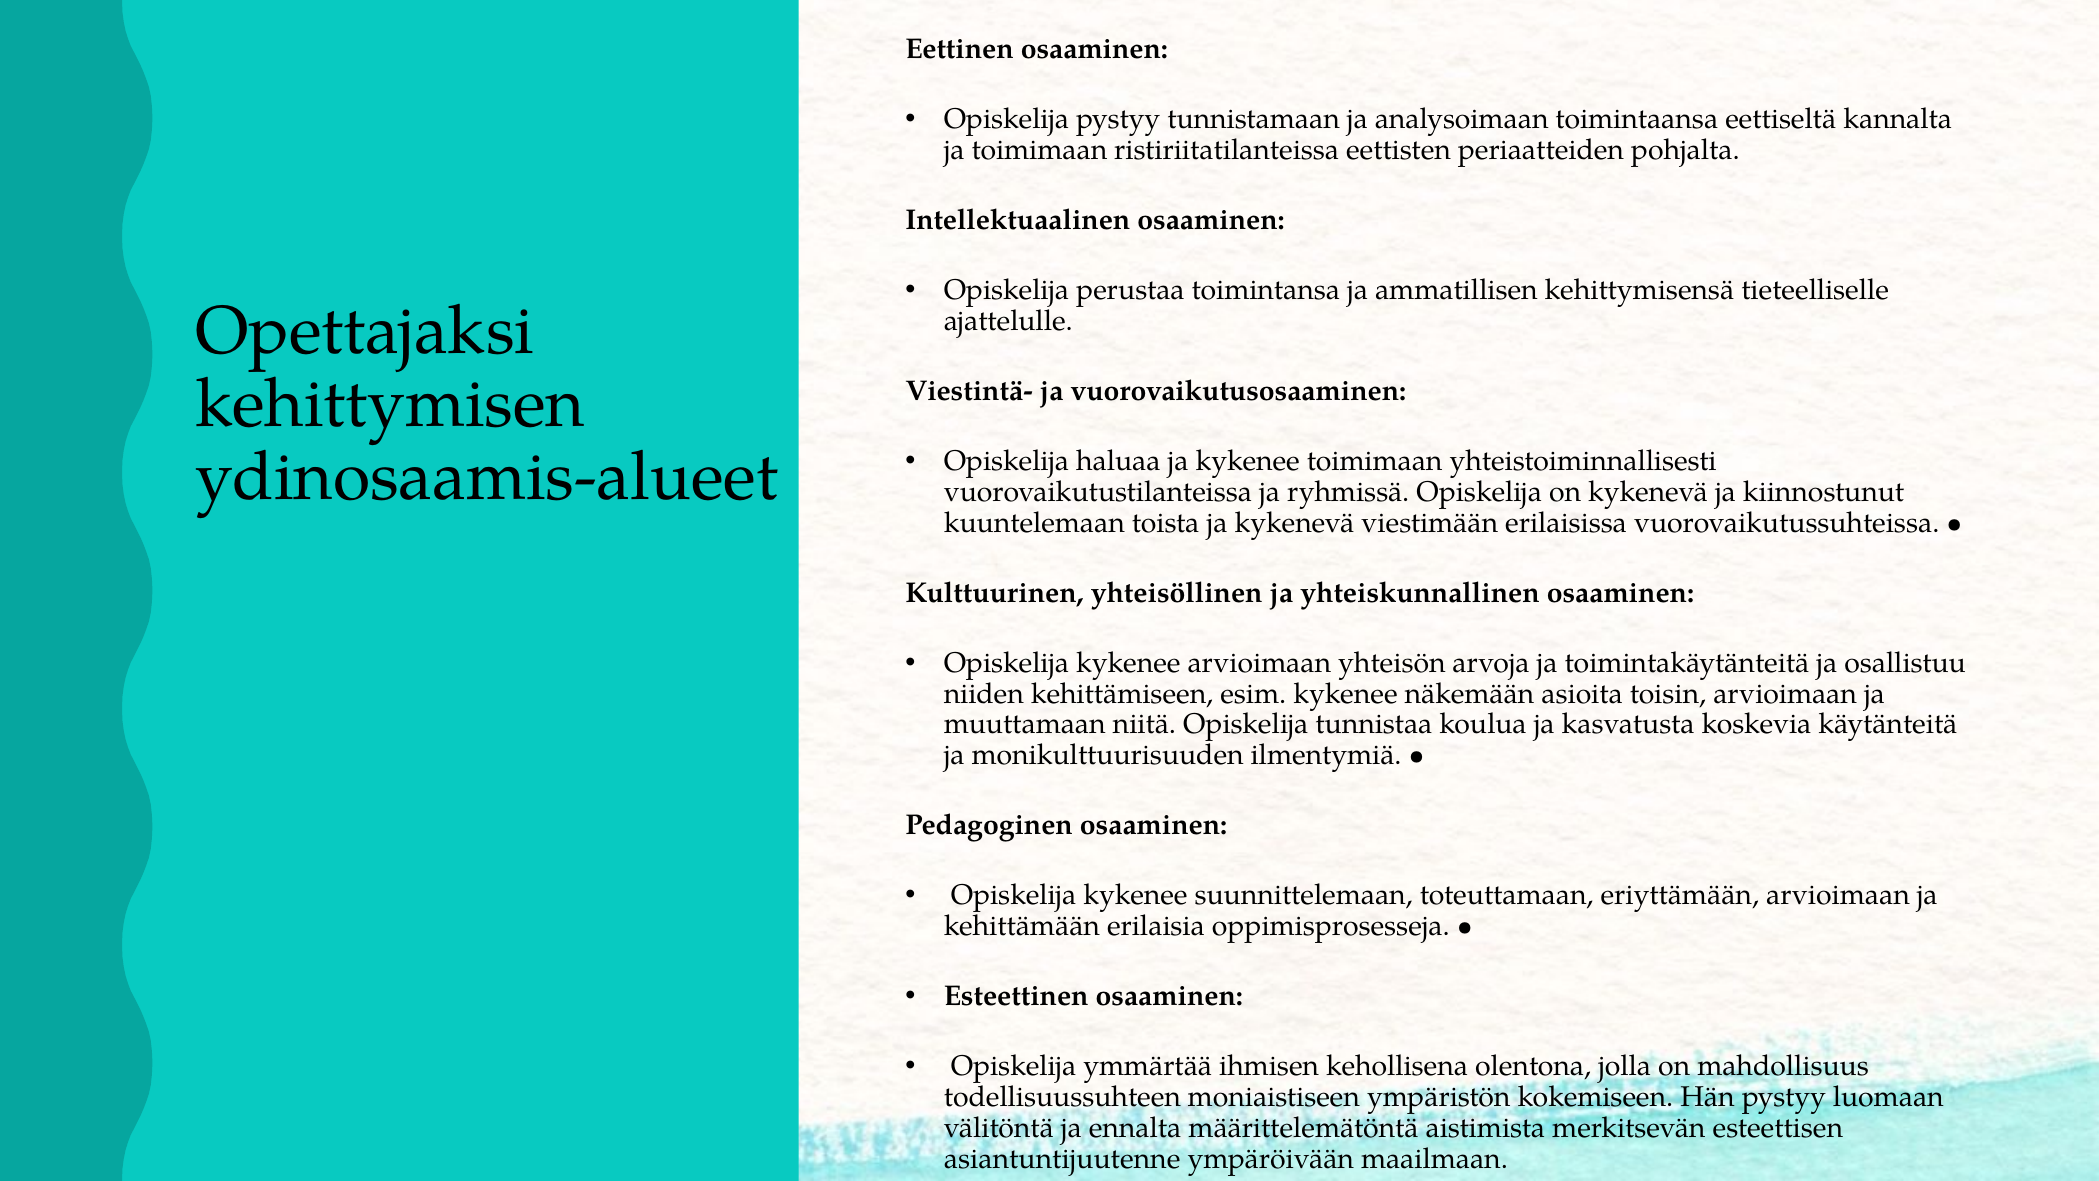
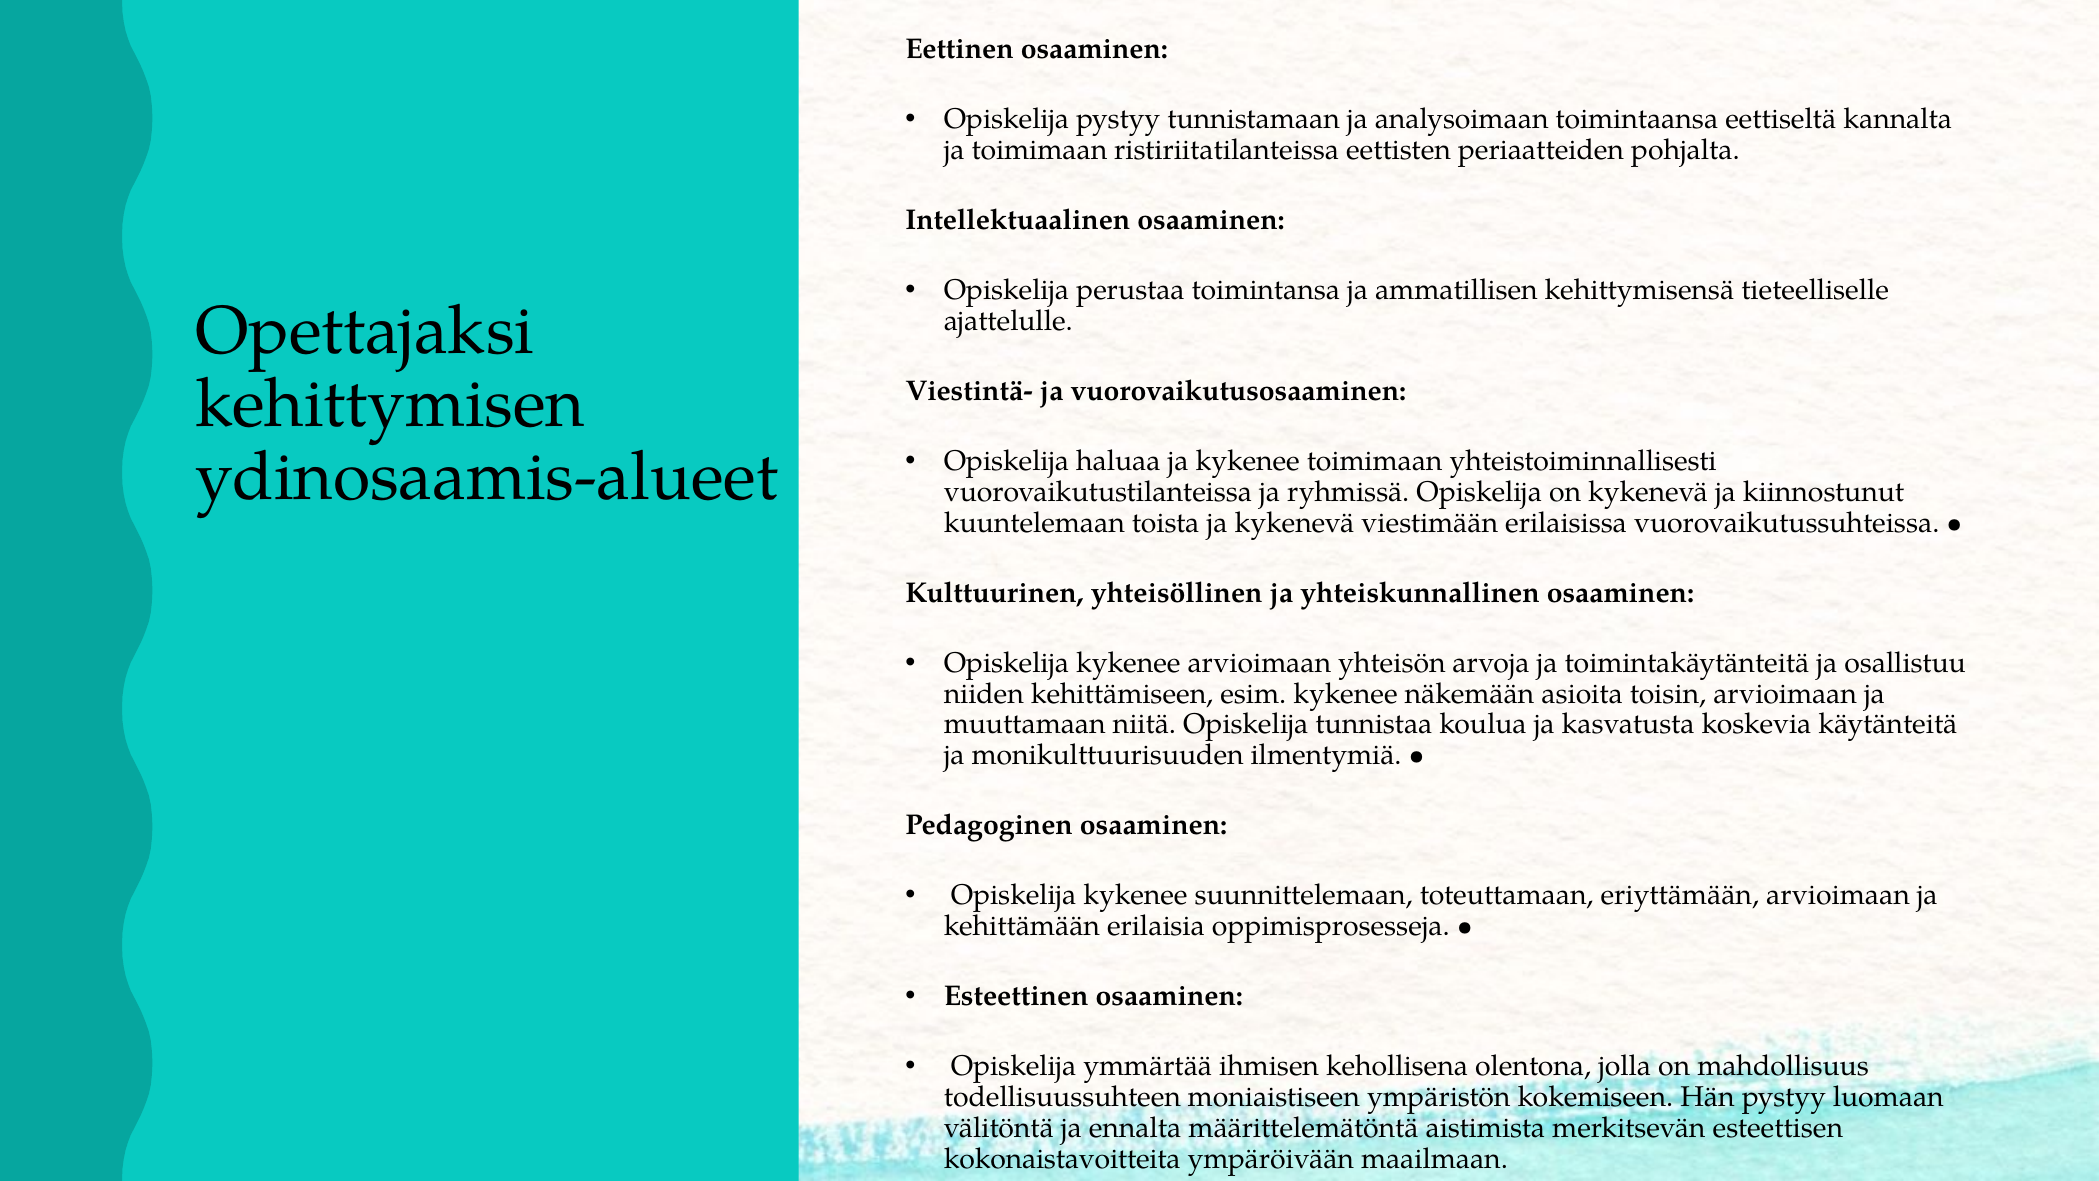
asiantuntijuutenne: asiantuntijuutenne -> kokonaistavoitteita
